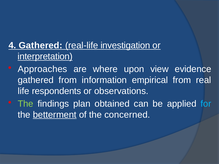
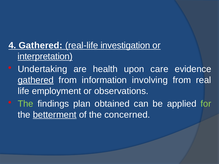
Approaches: Approaches -> Undertaking
where: where -> health
view: view -> care
gathered at (36, 80) underline: none -> present
empirical: empirical -> involving
respondents: respondents -> employment
for colour: light blue -> light green
